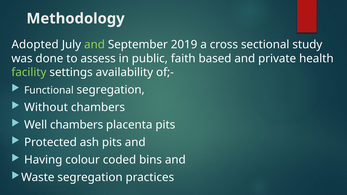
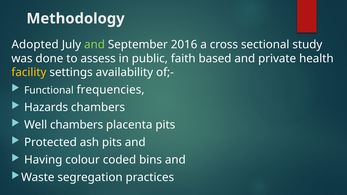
2019: 2019 -> 2016
facility colour: light green -> yellow
Functional segregation: segregation -> frequencies
Without: Without -> Hazards
